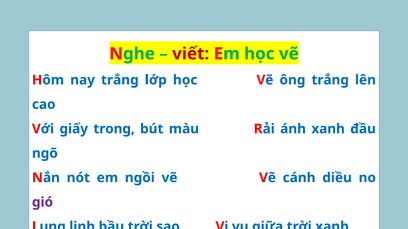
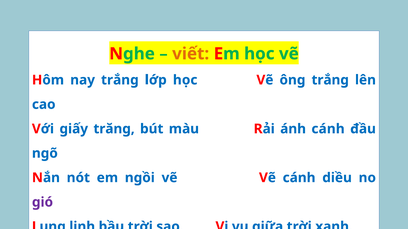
viết colour: red -> orange
trong: trong -> trăng
ánh xanh: xanh -> cánh
